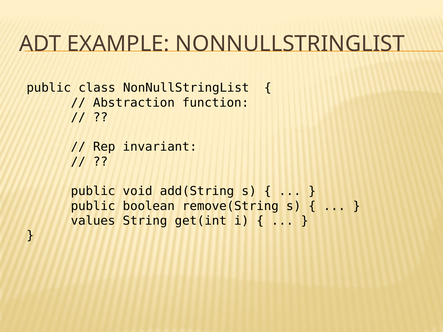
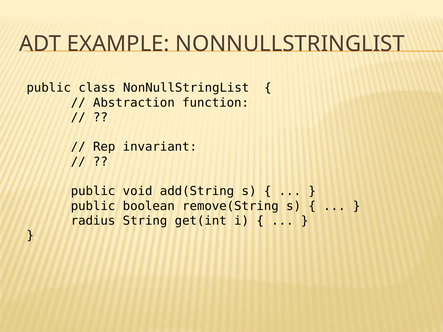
values: values -> radius
